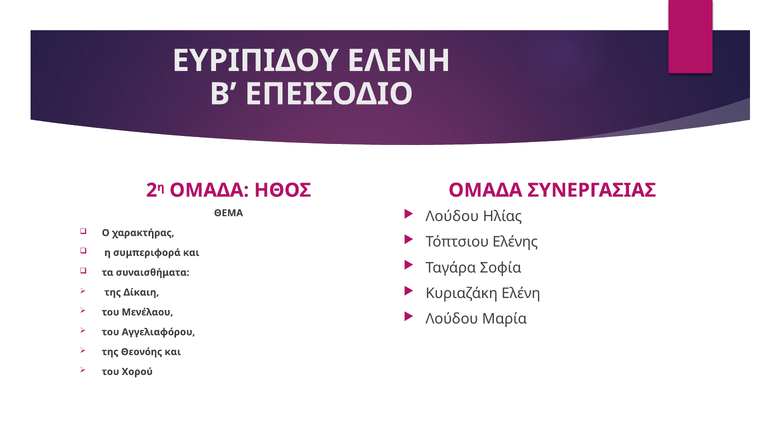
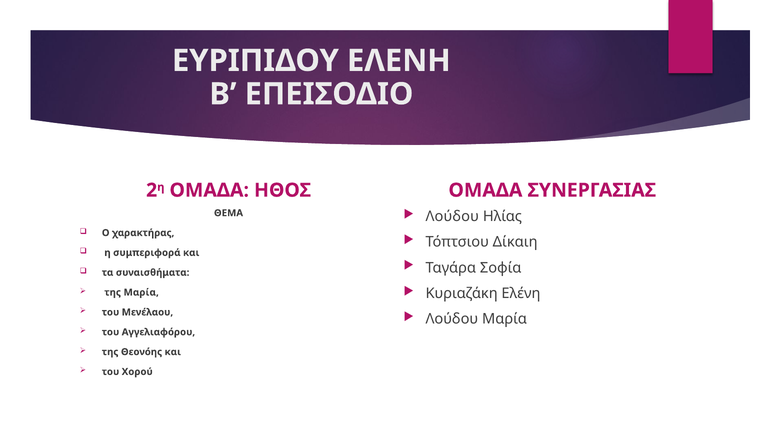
Ελένης: Ελένης -> Δίκαιη
της Δίκαιη: Δίκαιη -> Μαρία
